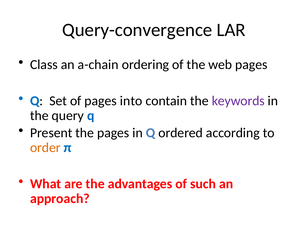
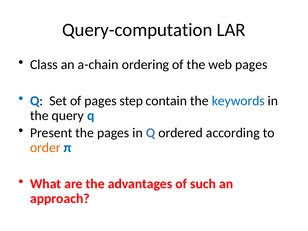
Query-convergence: Query-convergence -> Query-computation
into: into -> step
keywords colour: purple -> blue
